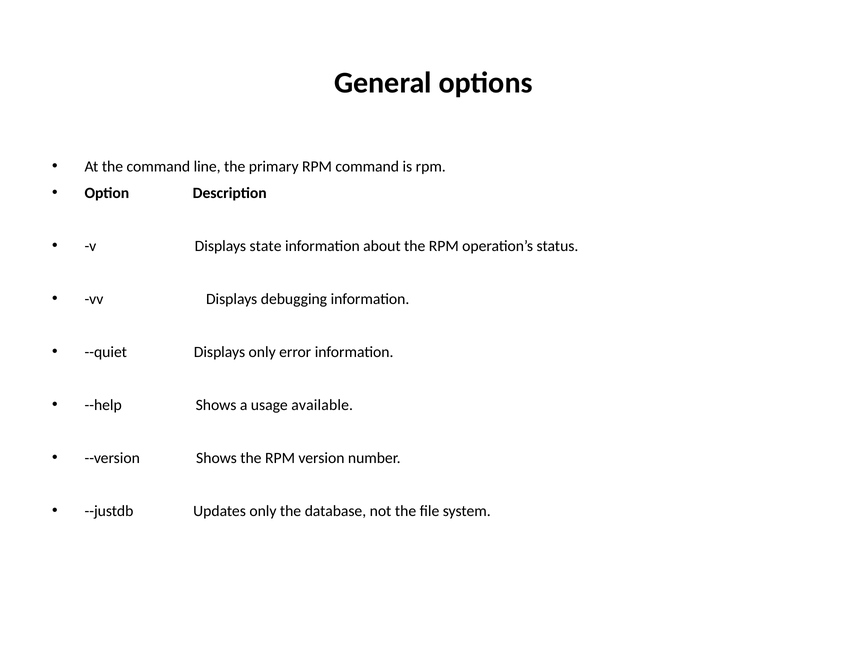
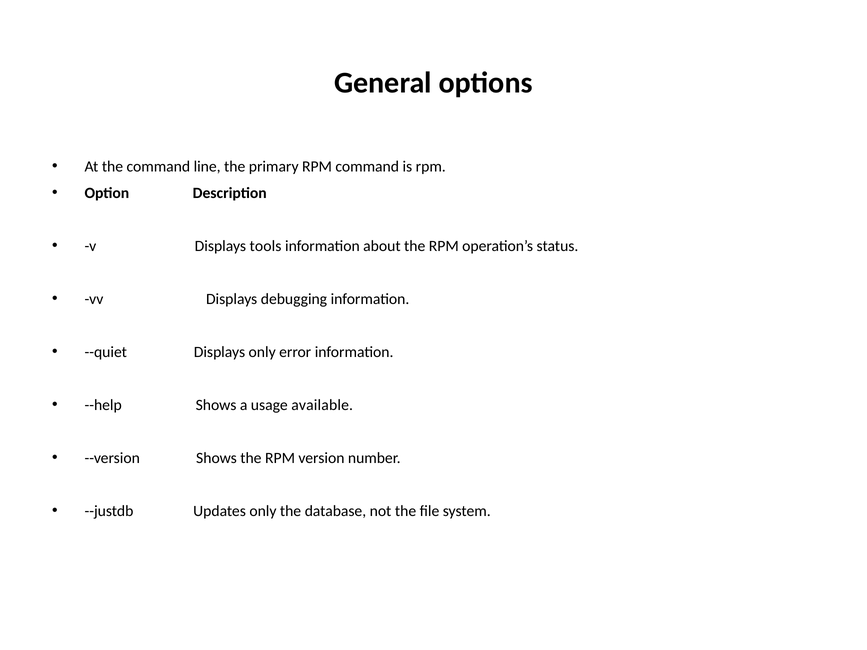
state: state -> tools
